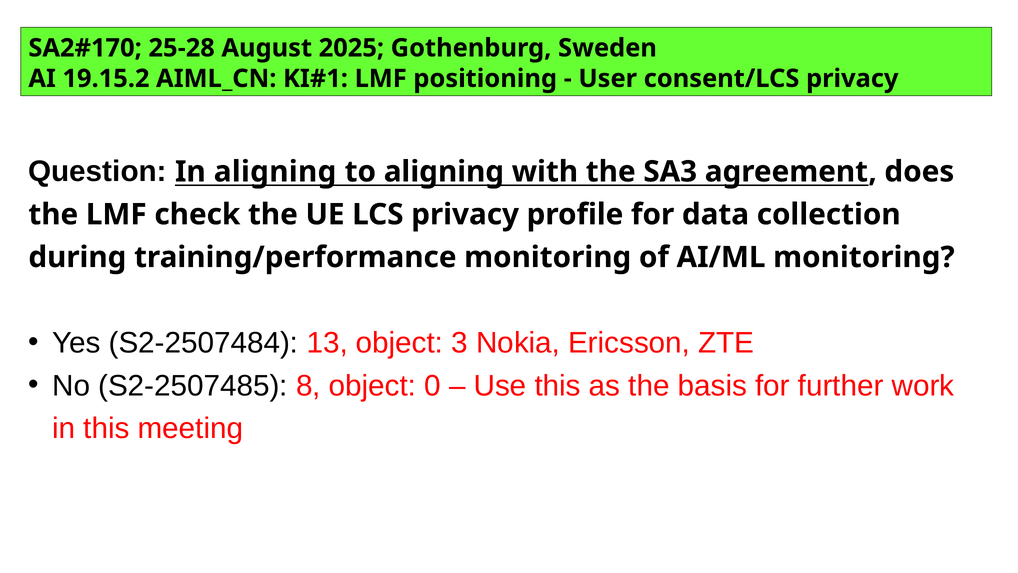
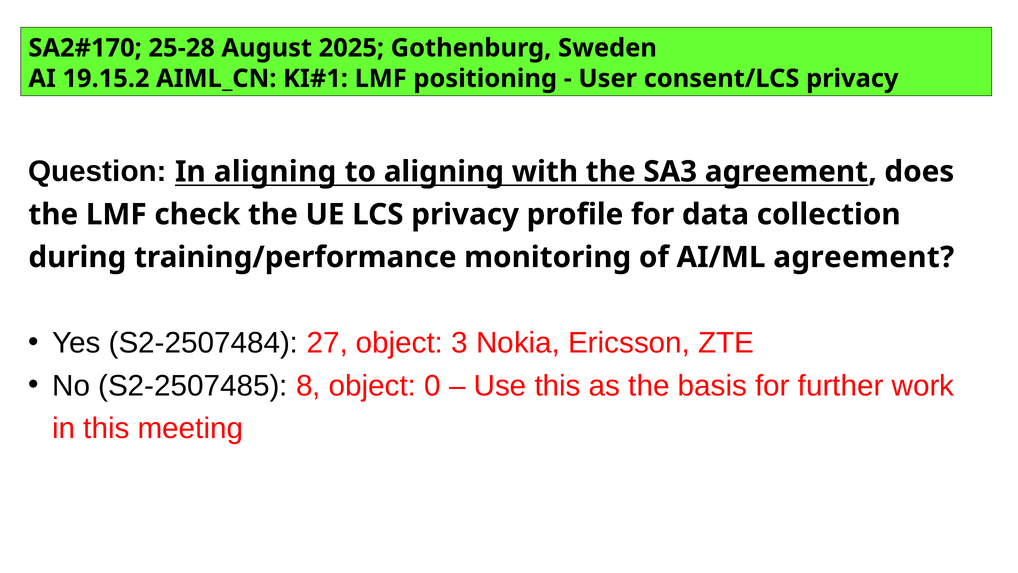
AI/ML monitoring: monitoring -> agreement
13: 13 -> 27
